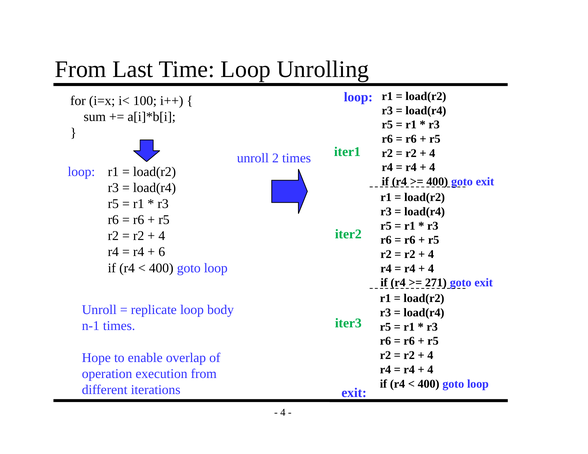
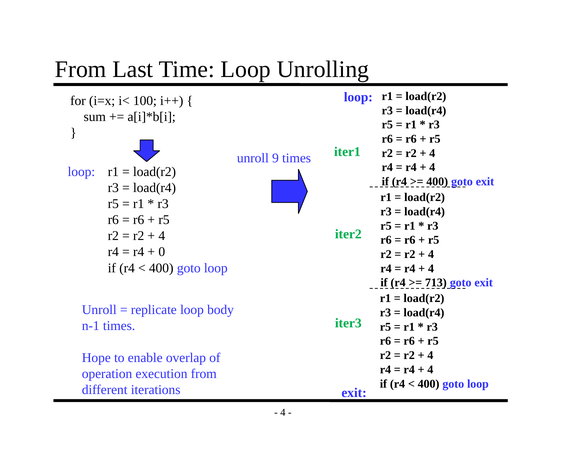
2: 2 -> 9
6: 6 -> 0
271: 271 -> 713
